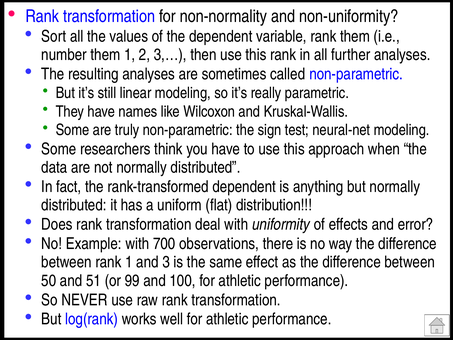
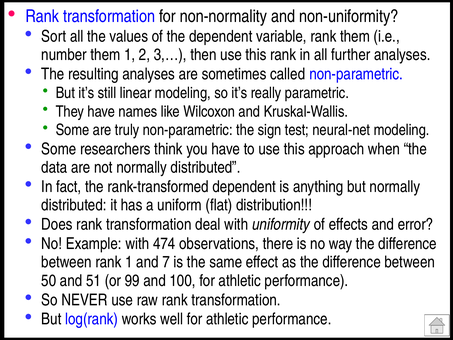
700: 700 -> 474
3: 3 -> 7
